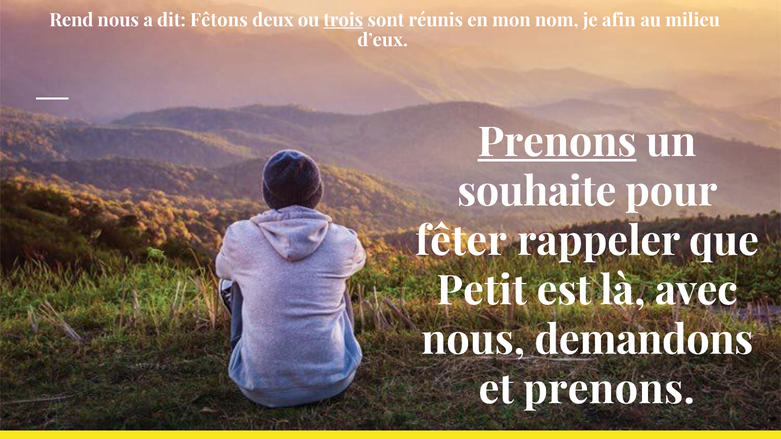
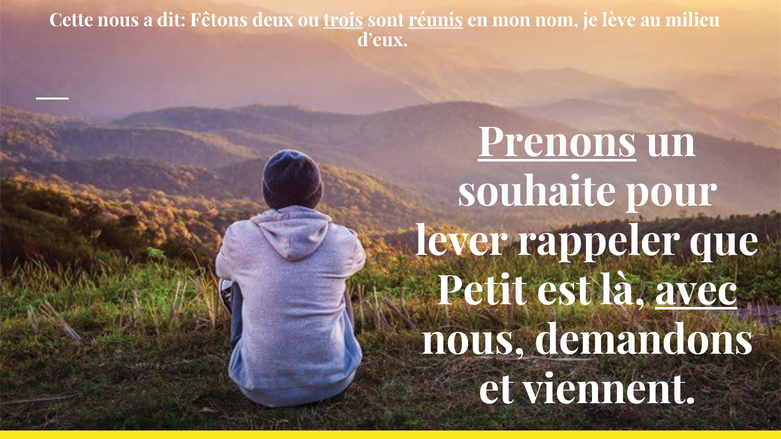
Rend: Rend -> Cette
réunis underline: none -> present
afin: afin -> lève
fêter: fêter -> lever
avec underline: none -> present
et prenons: prenons -> viennent
